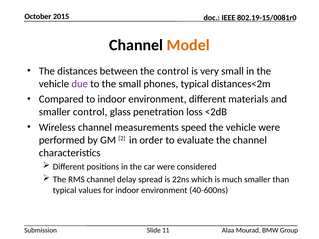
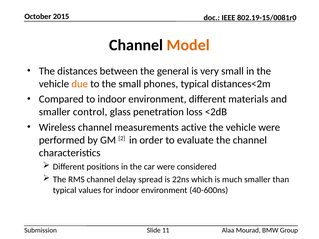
the control: control -> general
due colour: purple -> orange
speed: speed -> active
